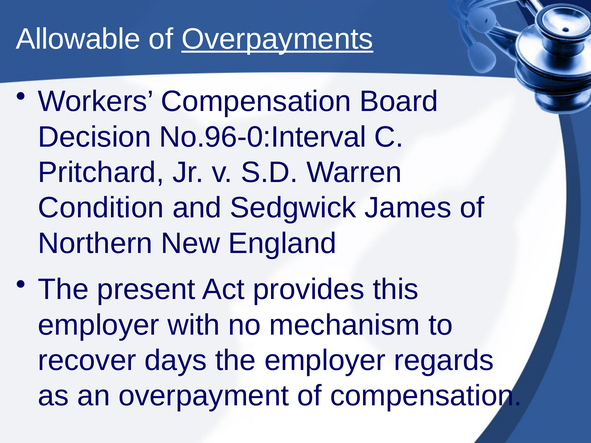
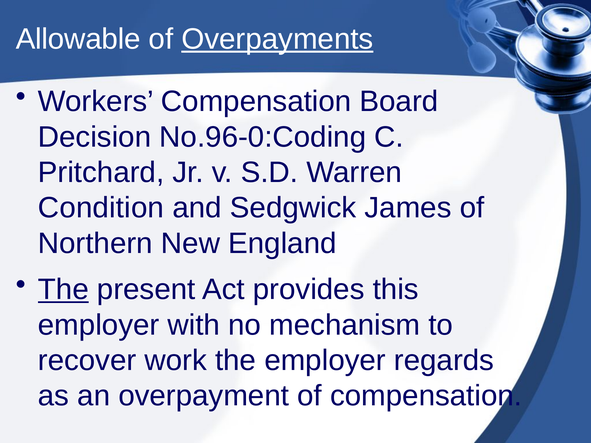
No.96-0:Interval: No.96-0:Interval -> No.96-0:Coding
The at (63, 290) underline: none -> present
days: days -> work
